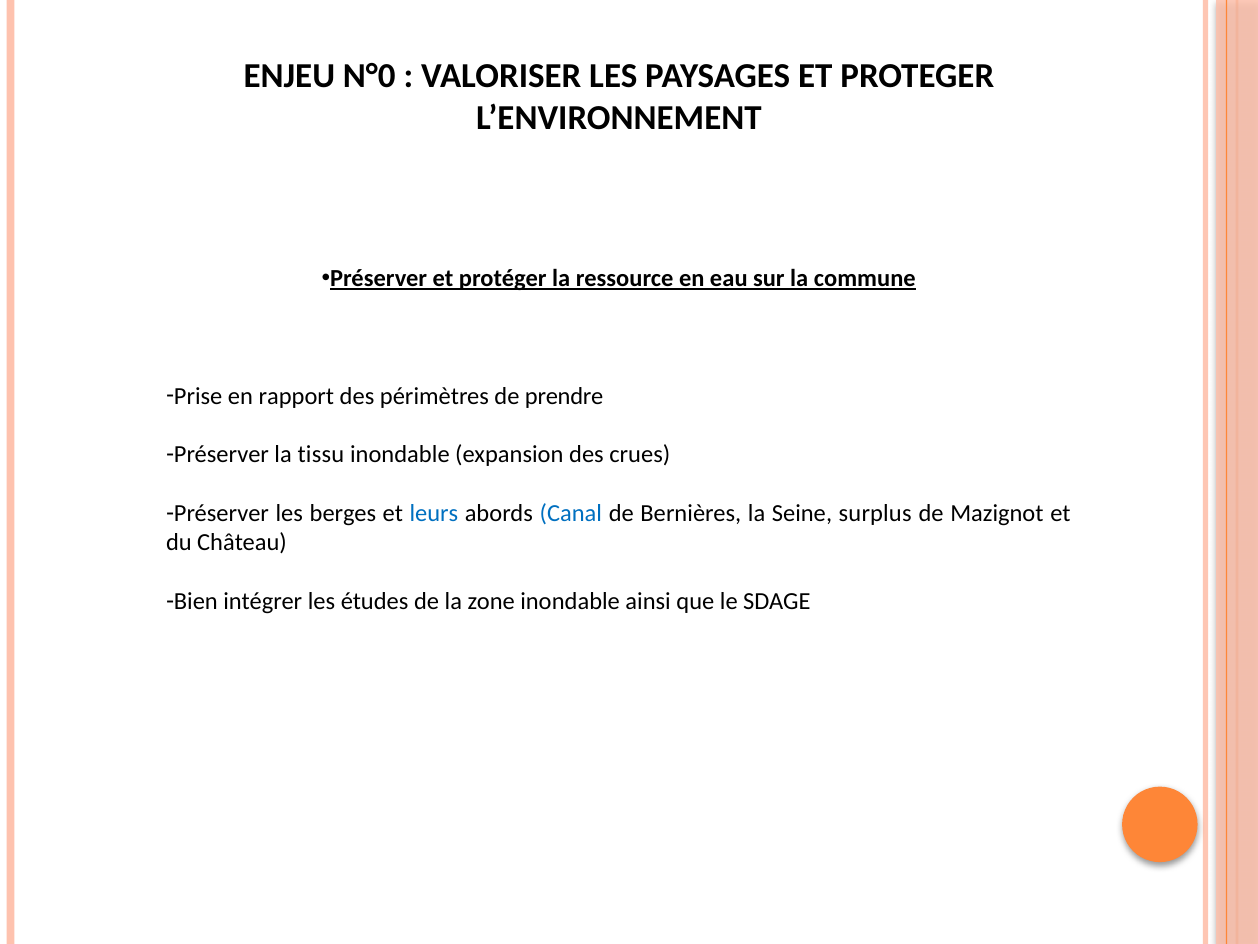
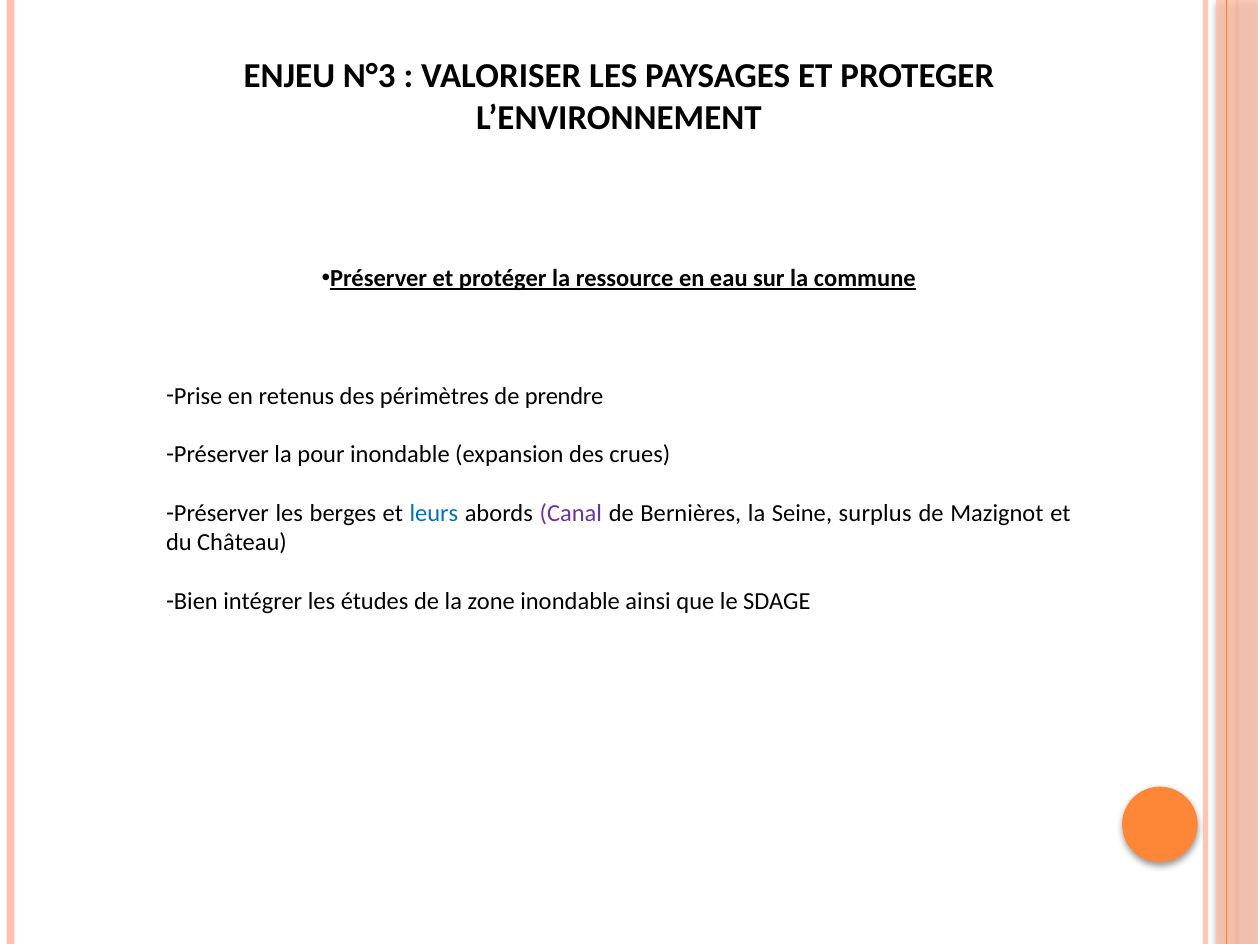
N°0: N°0 -> N°3
rapport: rapport -> retenus
tissu: tissu -> pour
Canal colour: blue -> purple
